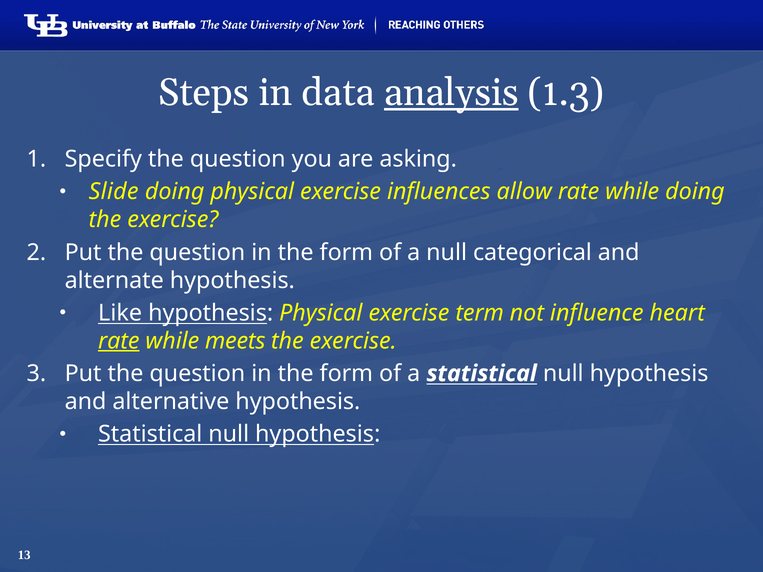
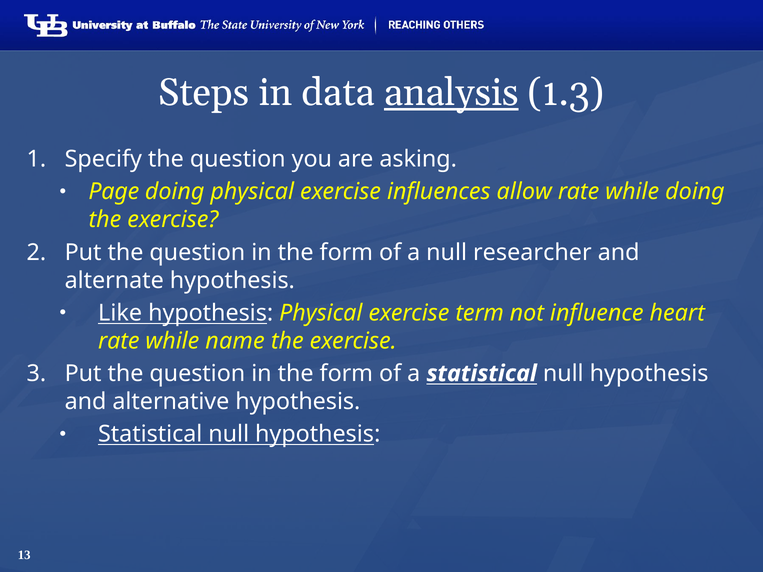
Slide: Slide -> Page
categorical: categorical -> researcher
rate at (119, 341) underline: present -> none
meets: meets -> name
